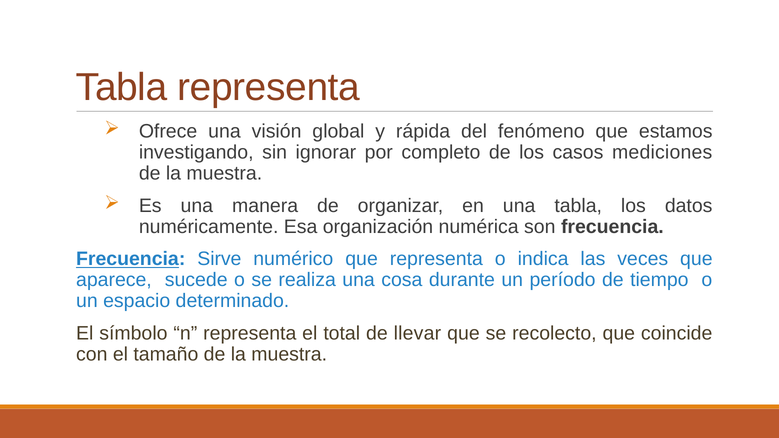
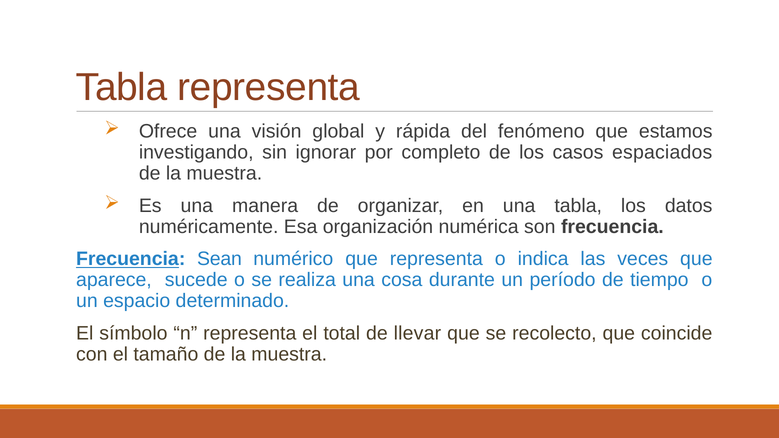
mediciones: mediciones -> espaciados
Sirve: Sirve -> Sean
